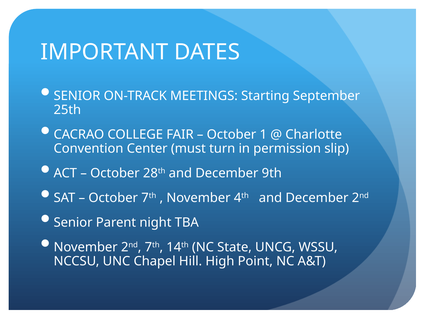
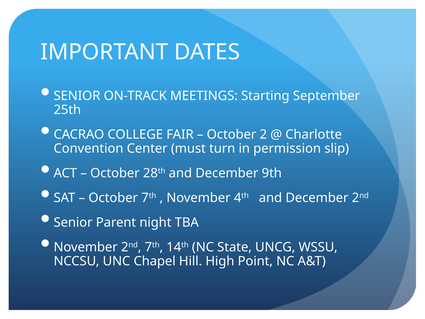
1: 1 -> 2
